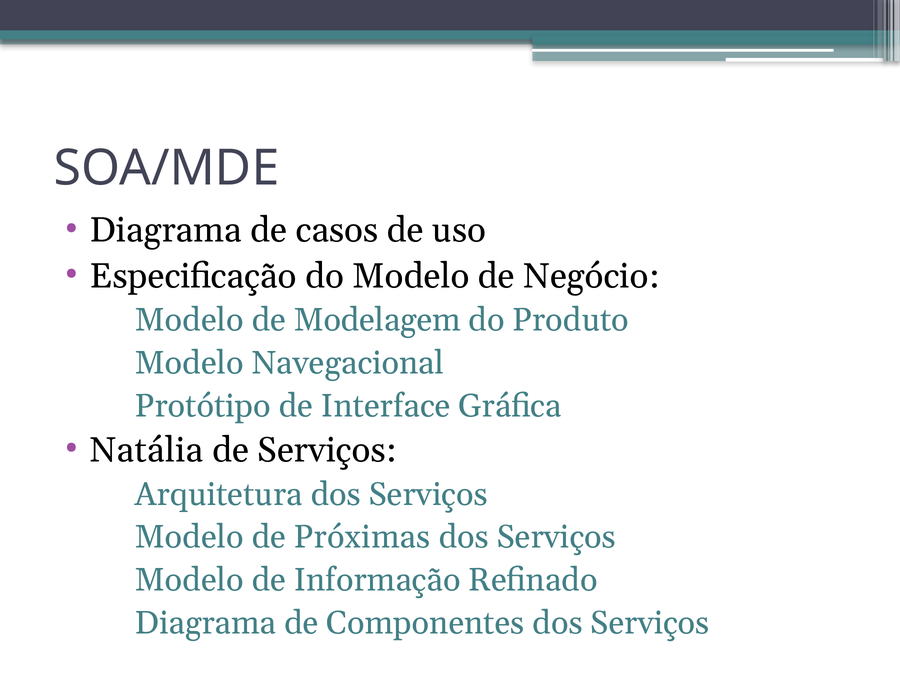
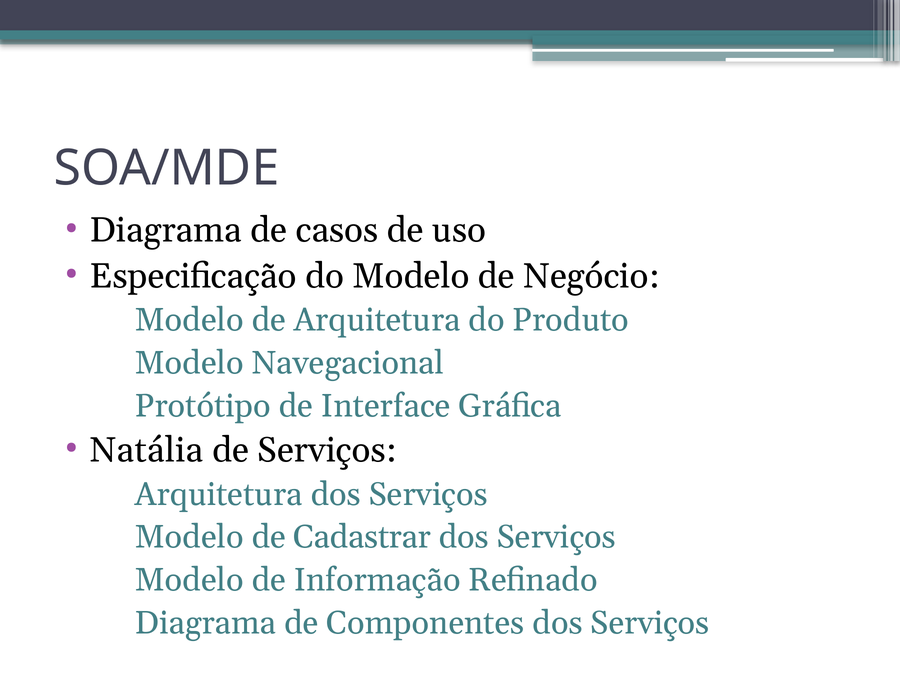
de Modelagem: Modelagem -> Arquitetura
Próximas: Próximas -> Cadastrar
